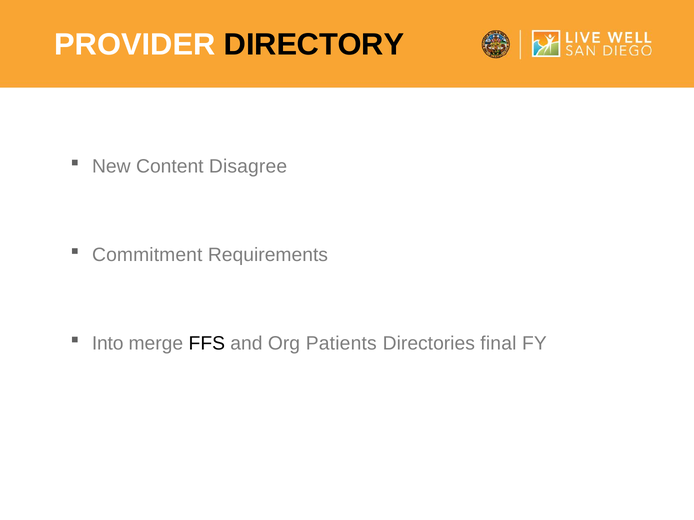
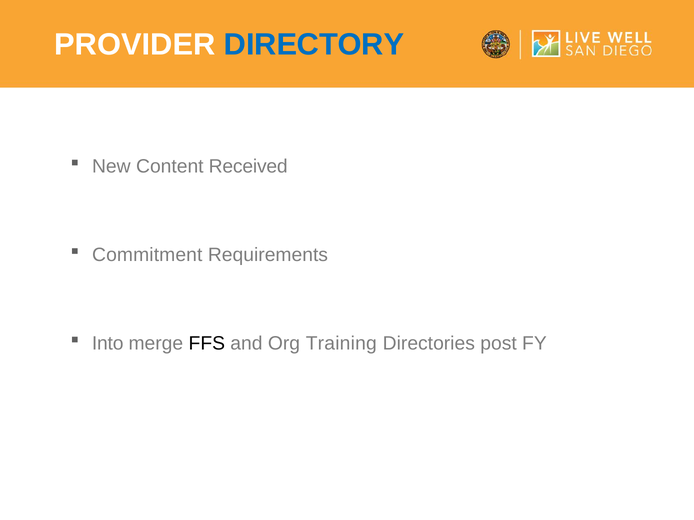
DIRECTORY colour: black -> blue
Disagree: Disagree -> Received
Patients: Patients -> Training
final: final -> post
